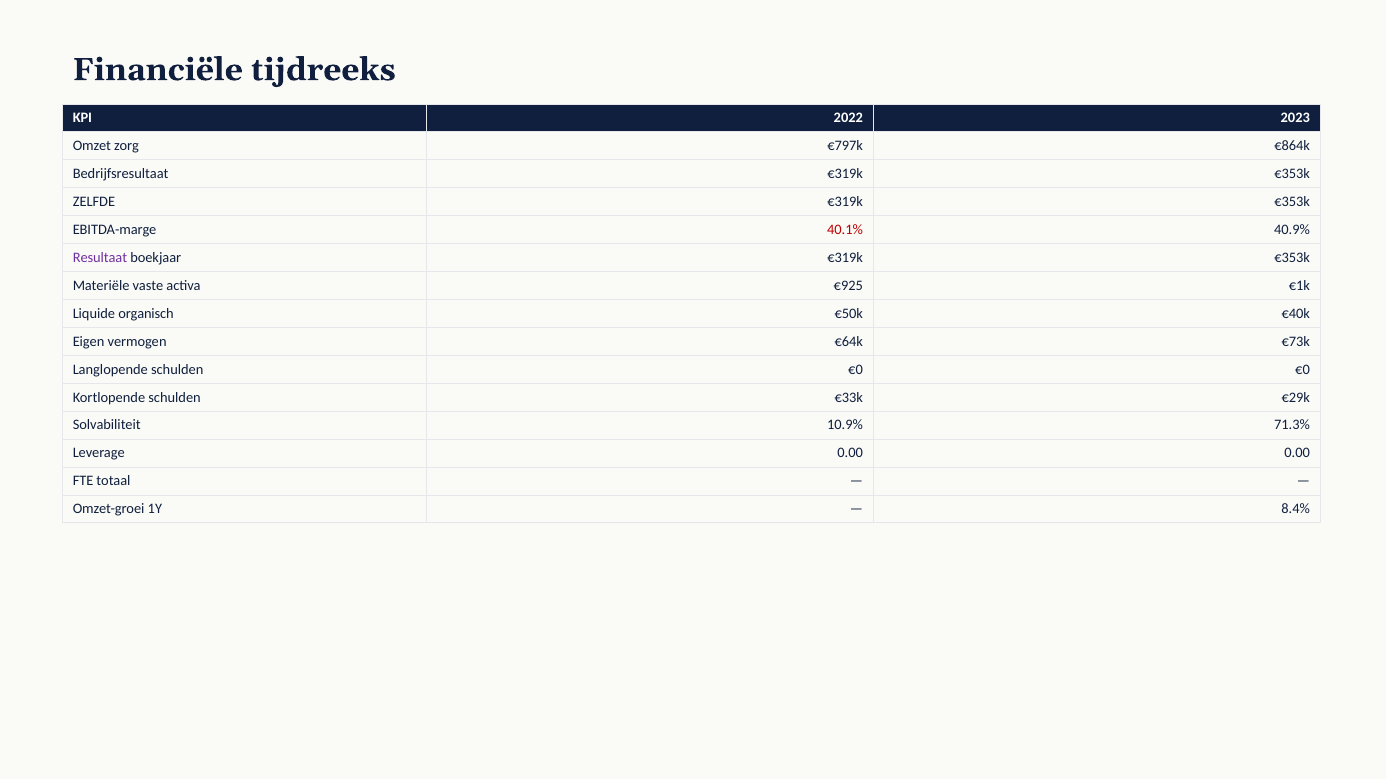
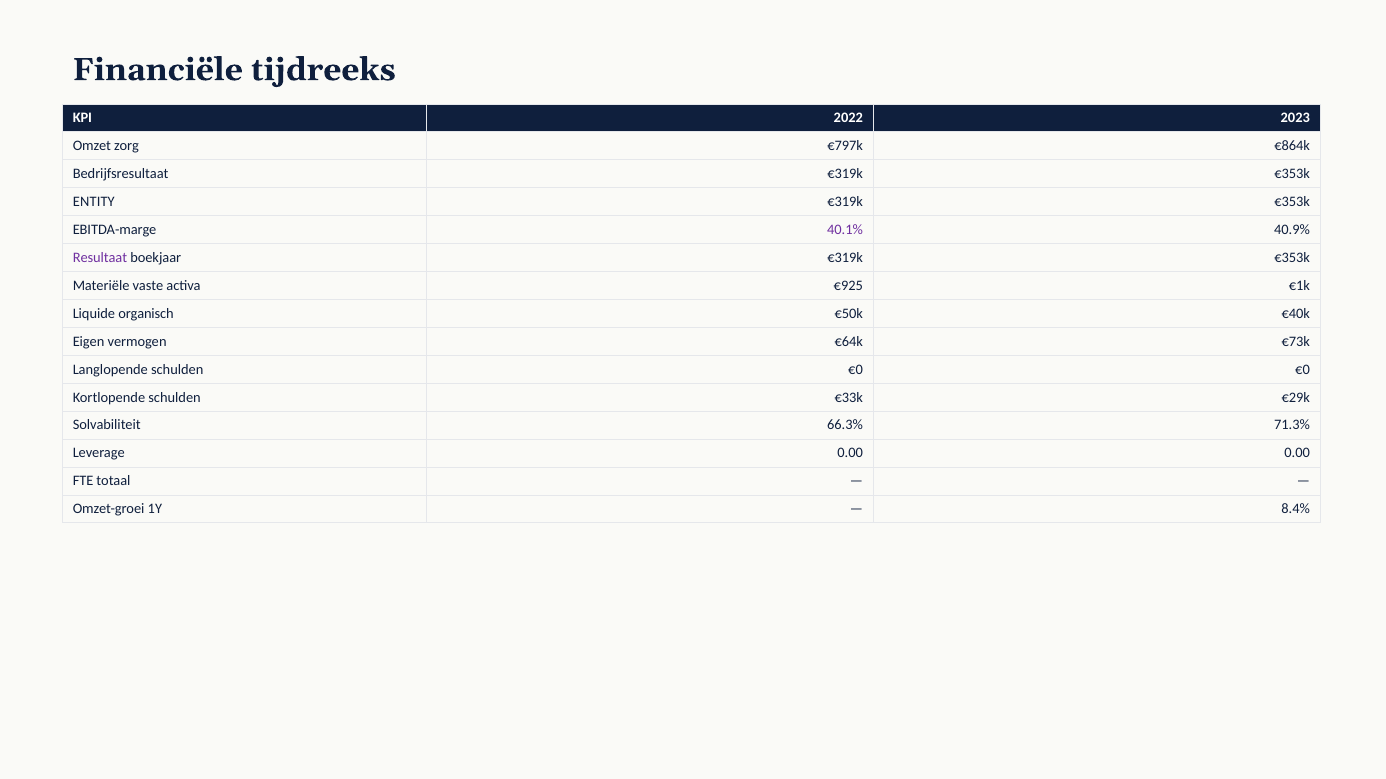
ZELFDE: ZELFDE -> ENTITY
40.1% colour: red -> purple
10.9%: 10.9% -> 66.3%
